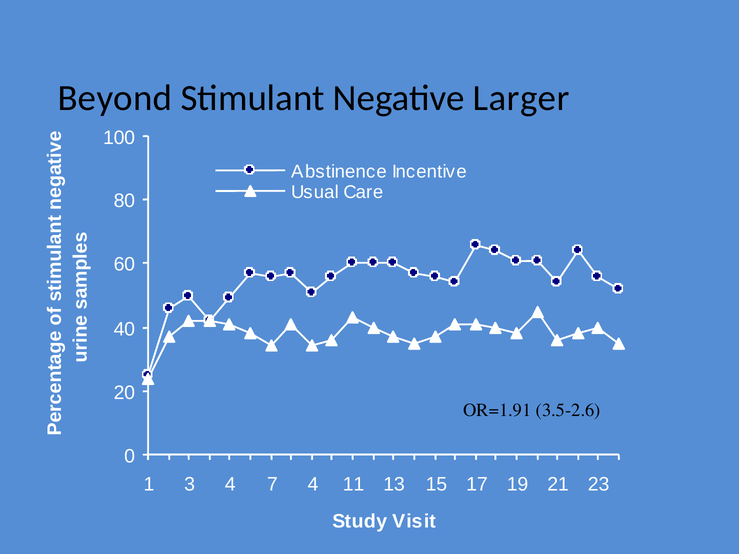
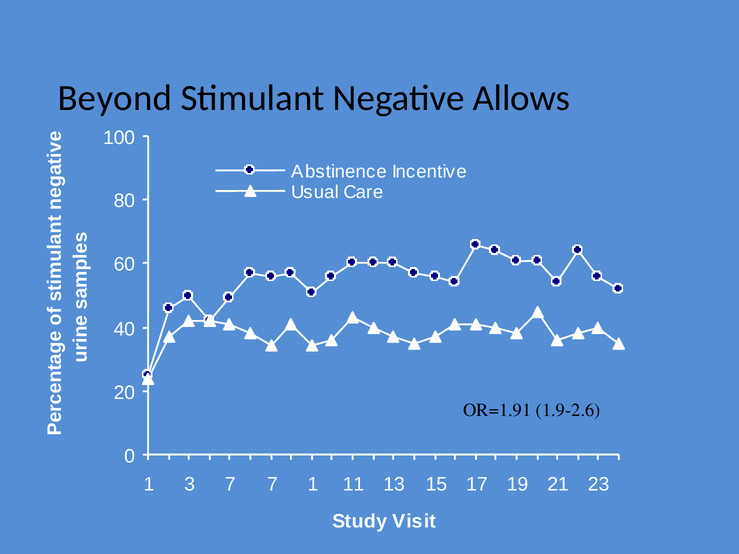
Larger: Larger -> Allows
3.5-2.6: 3.5-2.6 -> 1.9-2.6
3 4: 4 -> 7
7 4: 4 -> 1
